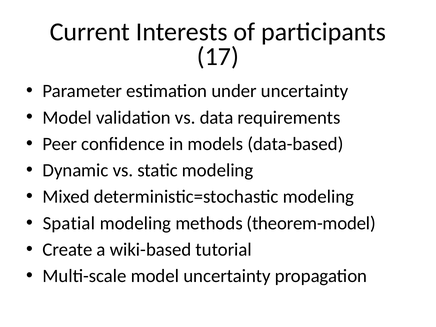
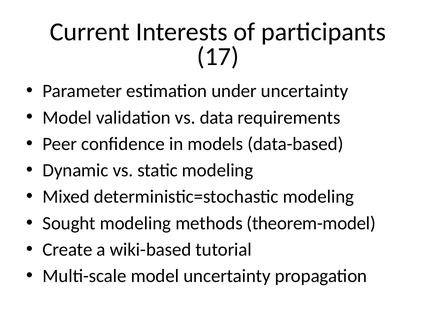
Spatial: Spatial -> Sought
